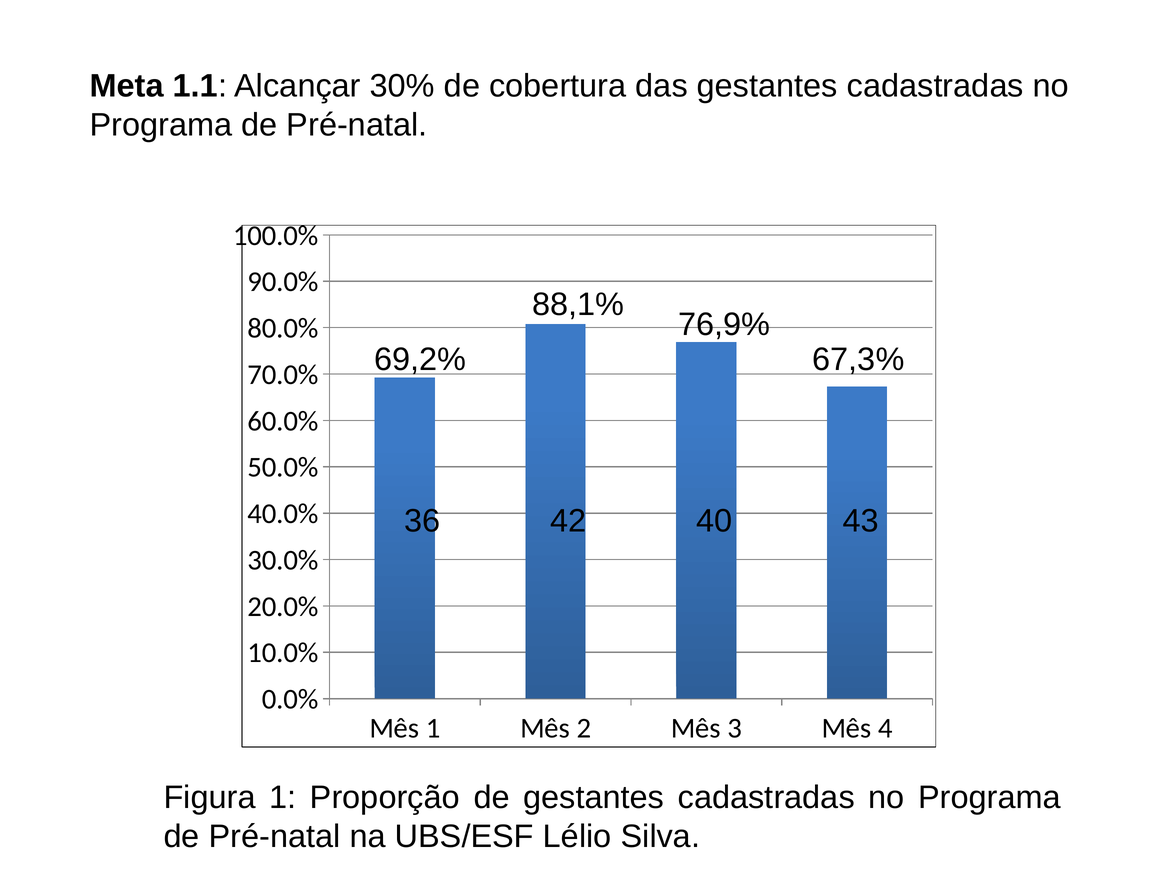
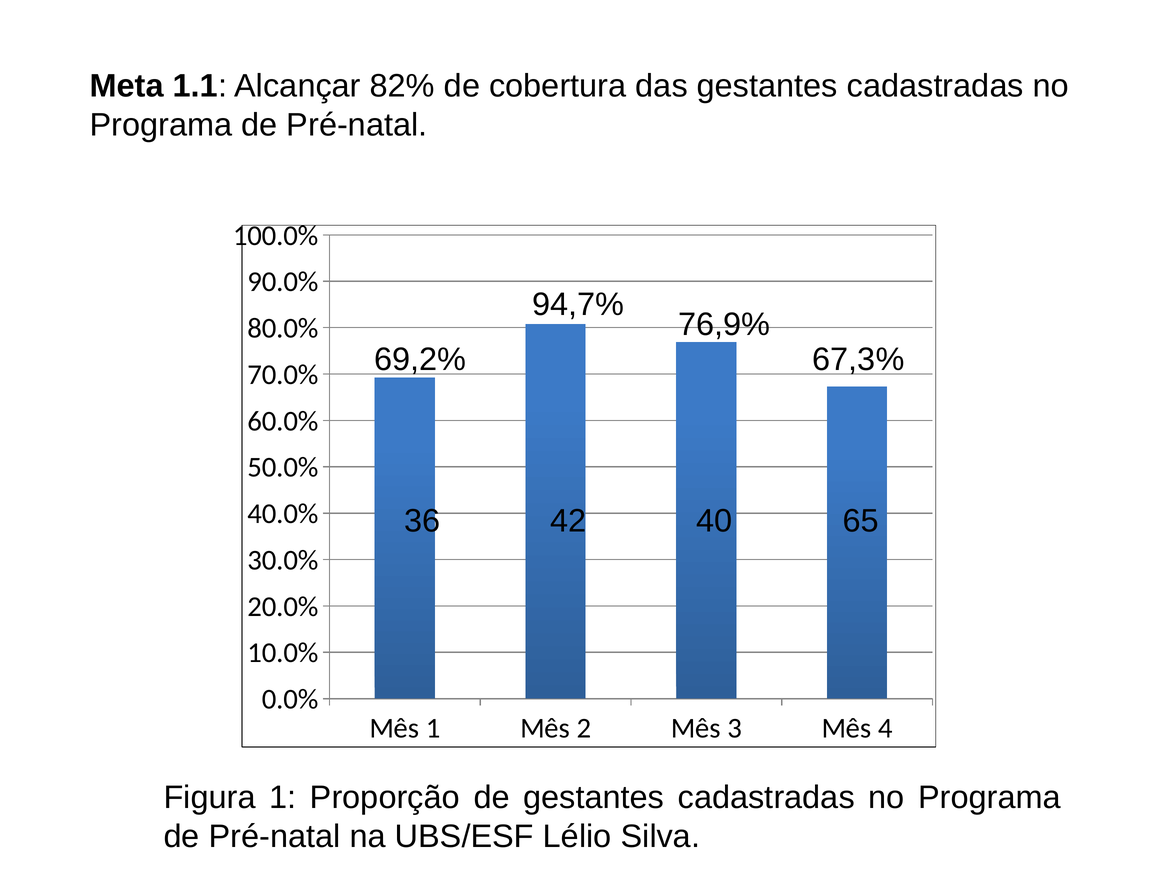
30%: 30% -> 82%
88,1%: 88,1% -> 94,7%
43: 43 -> 65
